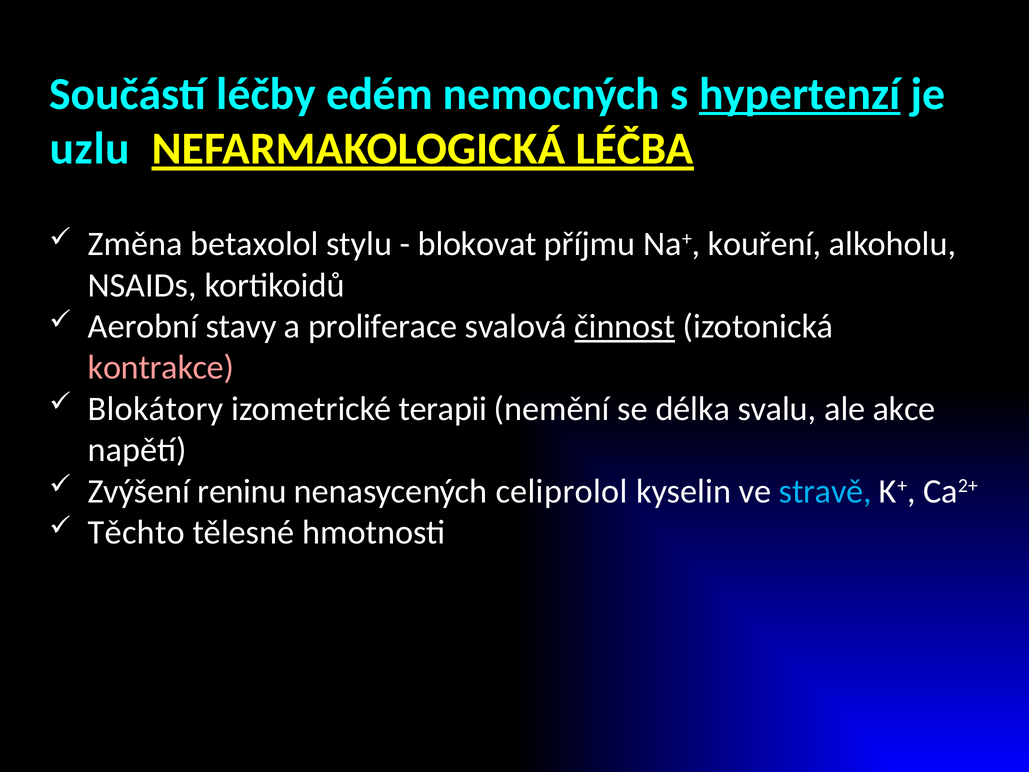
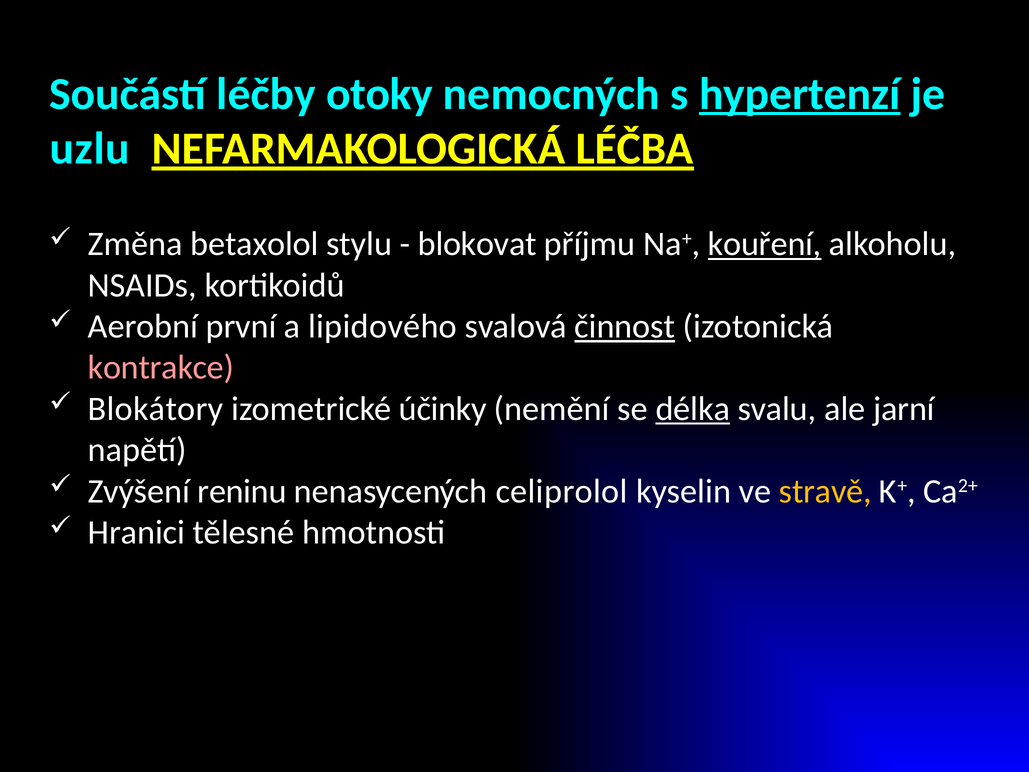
edém: edém -> otoky
kouření underline: none -> present
stavy: stavy -> první
proliferace: proliferace -> lipidového
terapii: terapii -> účinky
délka underline: none -> present
akce: akce -> jarní
stravě colour: light blue -> yellow
Těchto: Těchto -> Hranici
